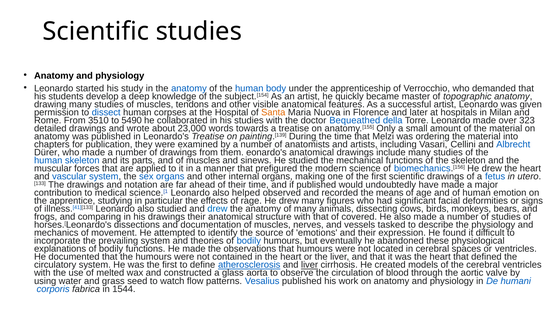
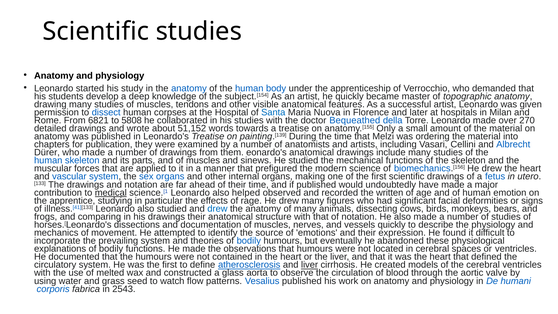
Santa colour: orange -> blue
3510: 3510 -> 6821
5490: 5490 -> 5808
323: 323 -> 270
23,000: 23,000 -> 51,152
medical underline: none -> present
means: means -> written
of covered: covered -> notation
vessels tasked: tasked -> quickly
1544: 1544 -> 2543
